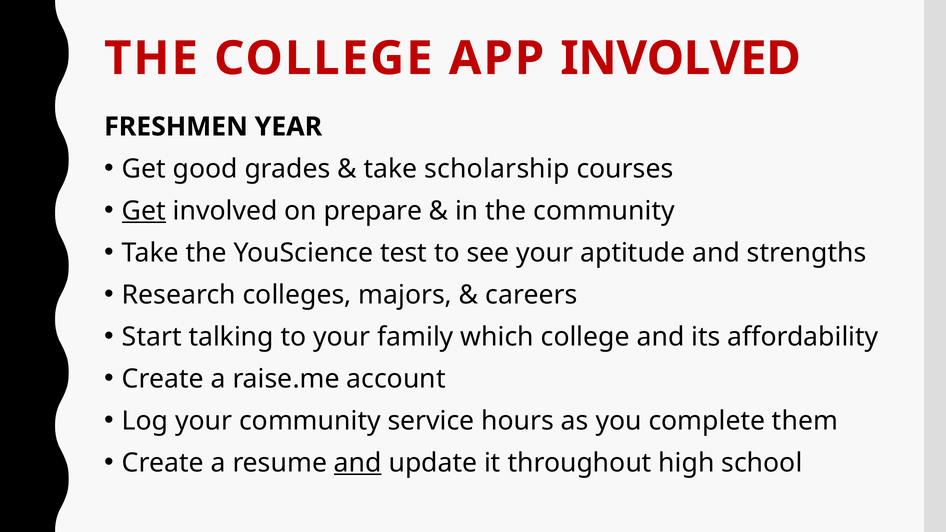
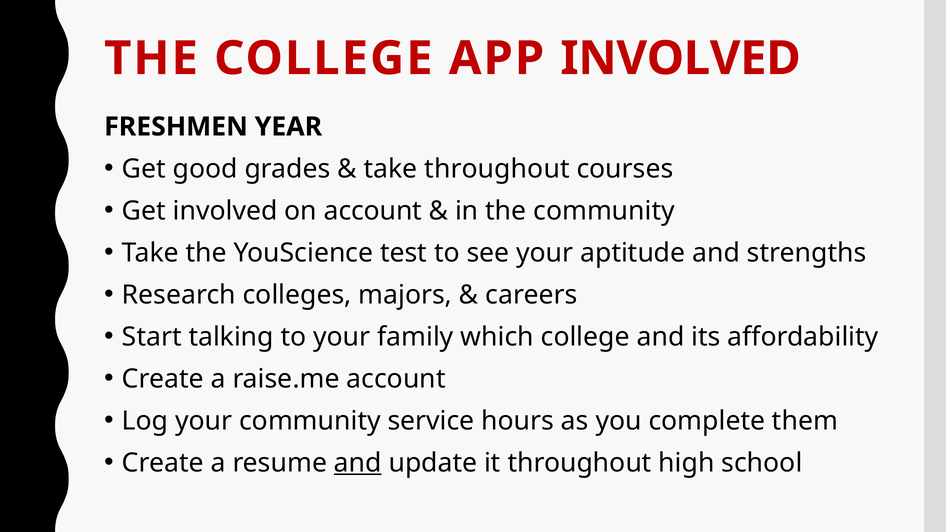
take scholarship: scholarship -> throughout
Get at (144, 211) underline: present -> none
on prepare: prepare -> account
